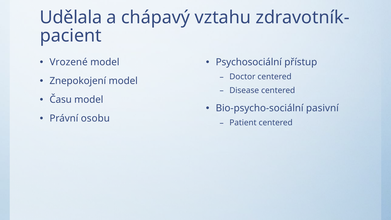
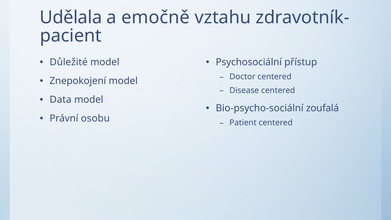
chápavý: chápavý -> emočně
Vrozené: Vrozené -> Důležité
Času: Času -> Data
pasivní: pasivní -> zoufalá
